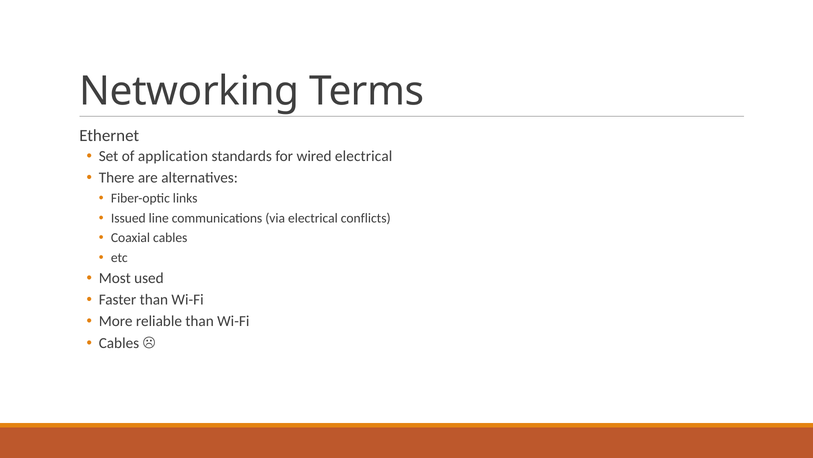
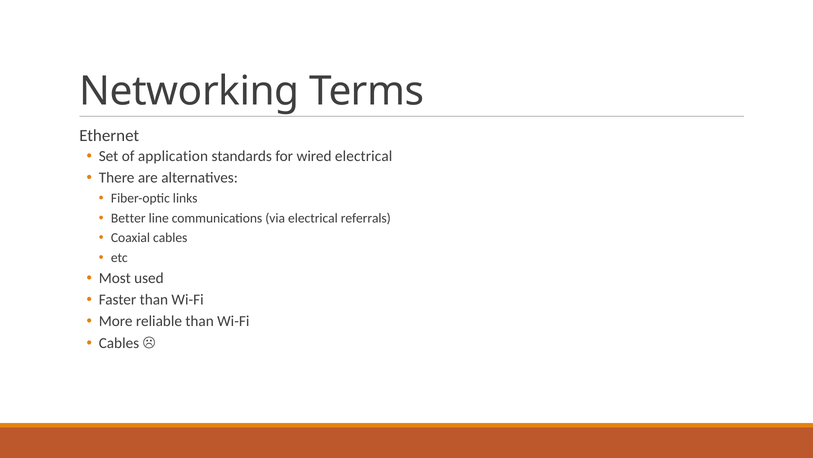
Issued: Issued -> Better
conflicts: conflicts -> referrals
